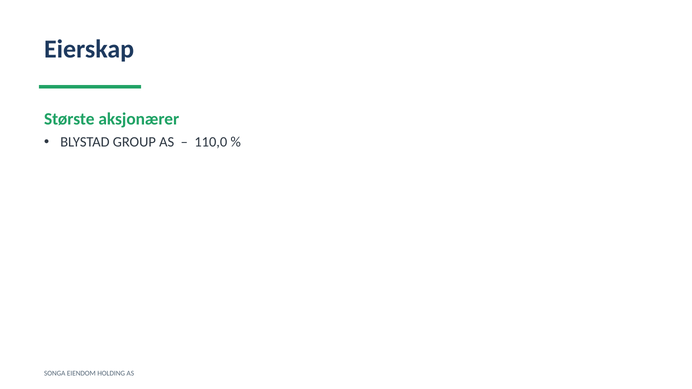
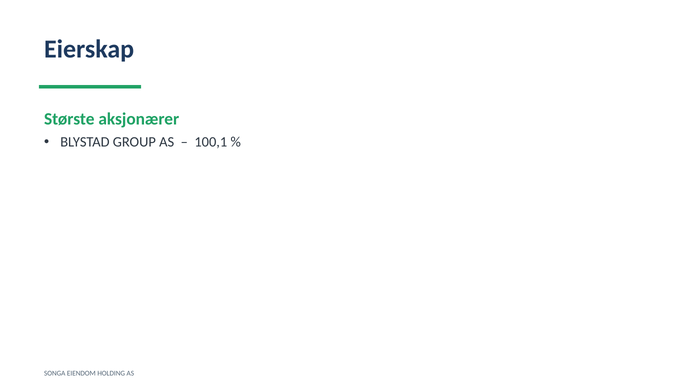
110,0: 110,0 -> 100,1
